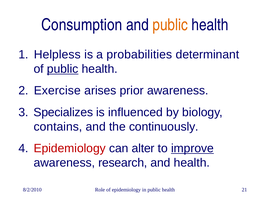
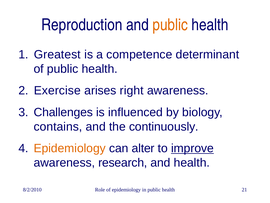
Consumption: Consumption -> Reproduction
Helpless: Helpless -> Greatest
probabilities: probabilities -> competence
public at (63, 69) underline: present -> none
prior: prior -> right
Specializes: Specializes -> Challenges
Epidemiology at (70, 148) colour: red -> orange
